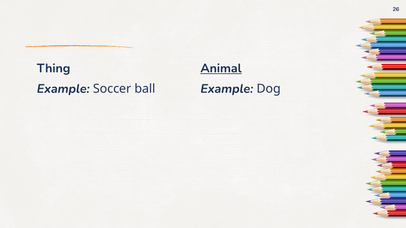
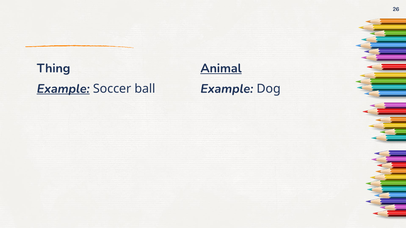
Example at (63, 89) underline: none -> present
